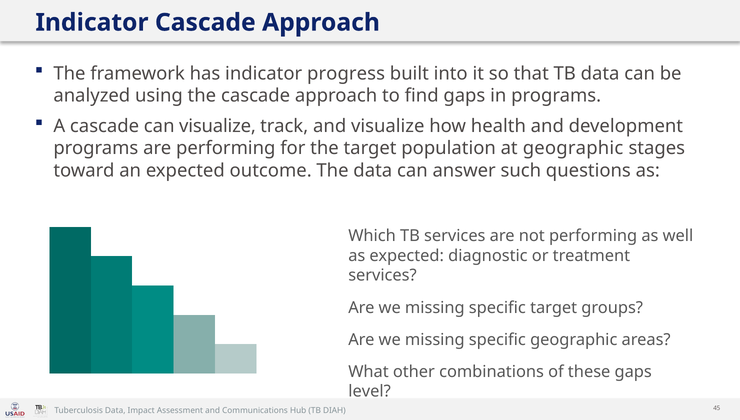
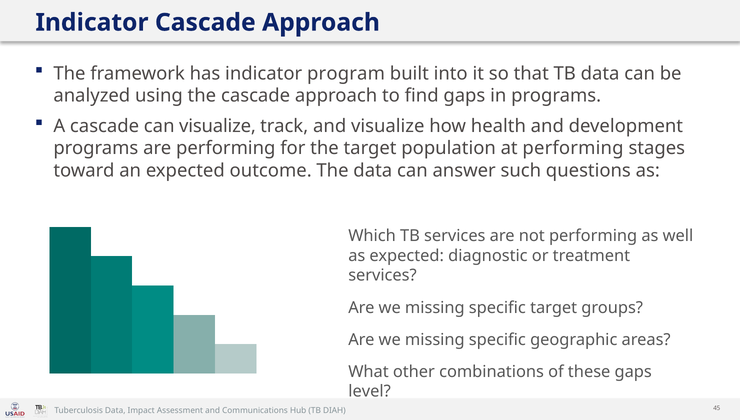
progress: progress -> program
at geographic: geographic -> performing
